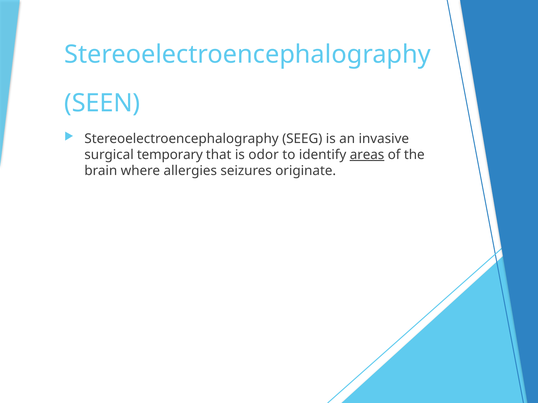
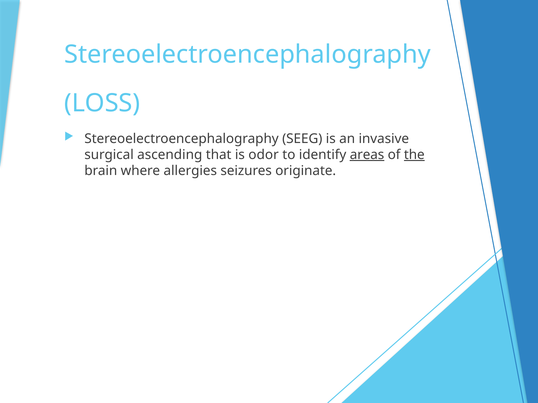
SEEN: SEEN -> LOSS
temporary: temporary -> ascending
the underline: none -> present
